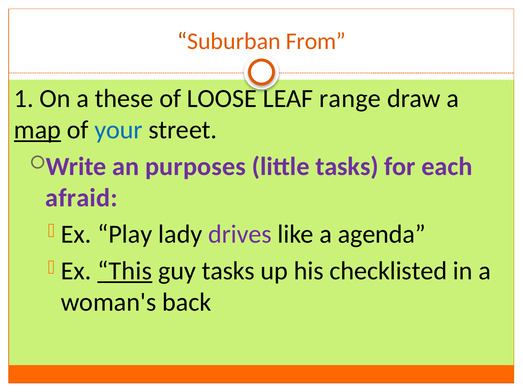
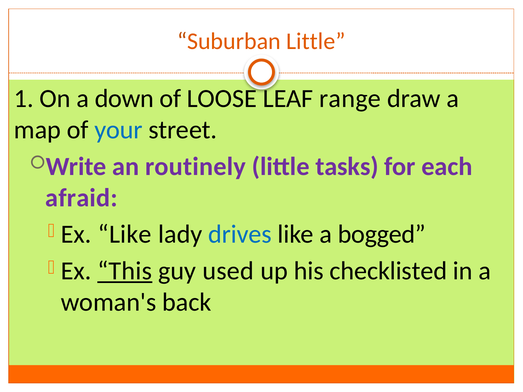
Suburban From: From -> Little
these: these -> down
map underline: present -> none
purposes: purposes -> routinely
Ex Play: Play -> Like
drives colour: purple -> blue
agenda: agenda -> bogged
guy tasks: tasks -> used
